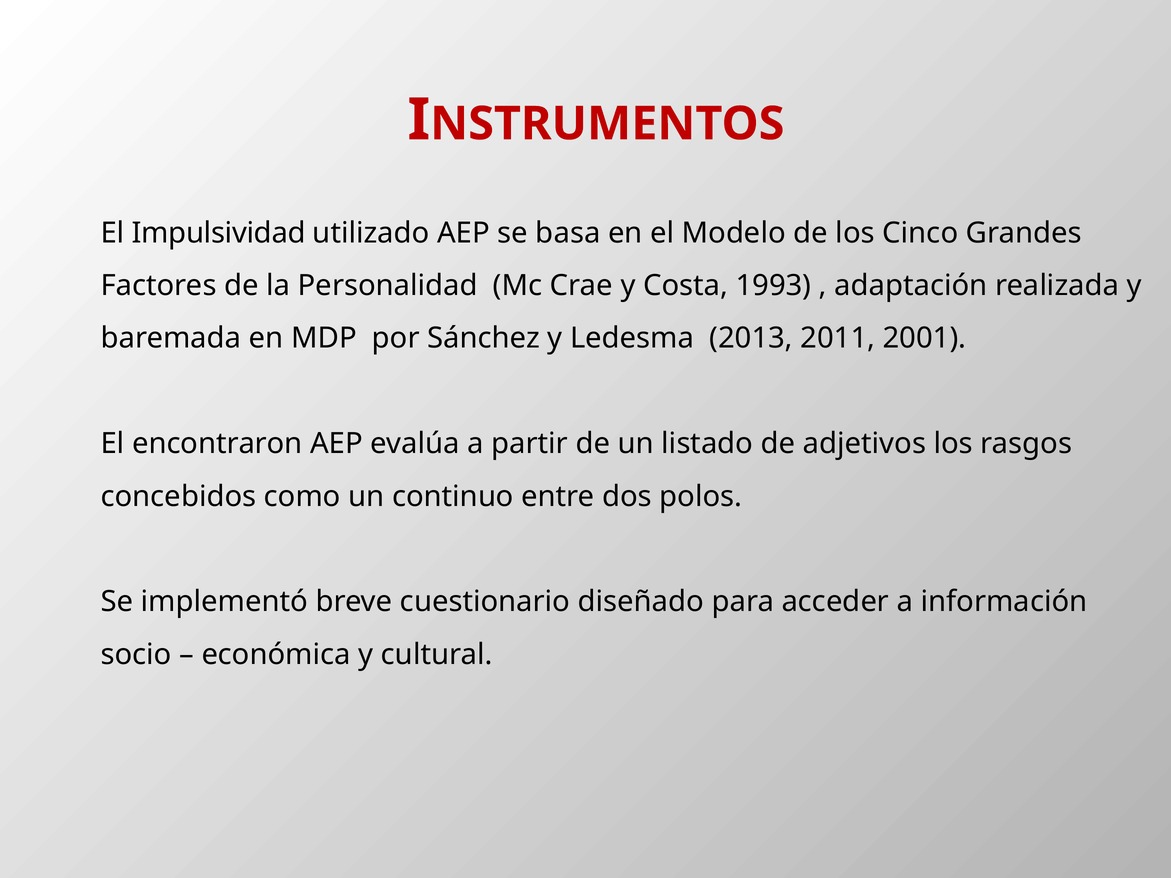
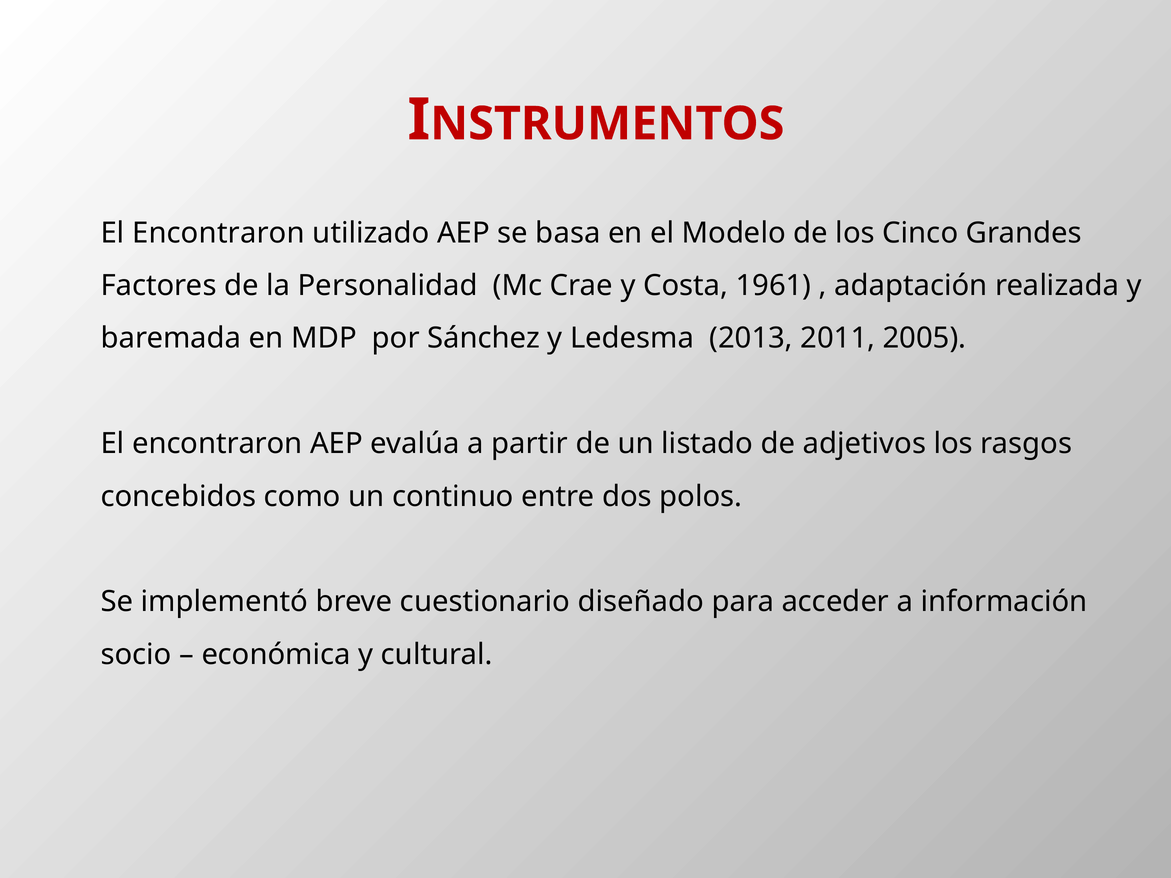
Impulsividad at (219, 233): Impulsividad -> Encontraron
1993: 1993 -> 1961
2001: 2001 -> 2005
